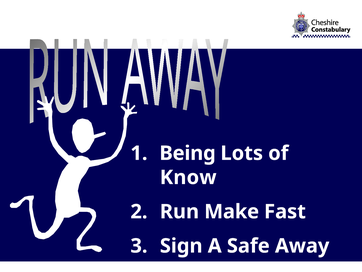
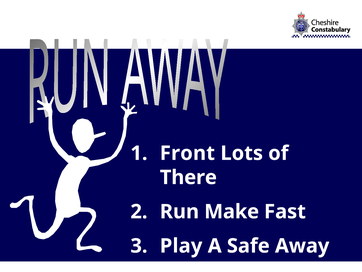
Being: Being -> Front
Know: Know -> There
Sign: Sign -> Play
